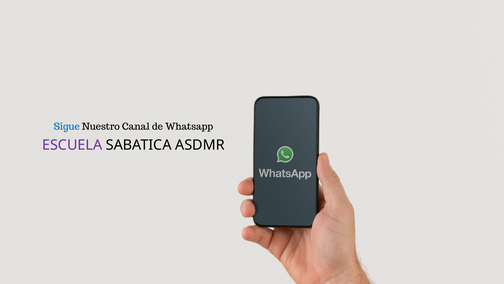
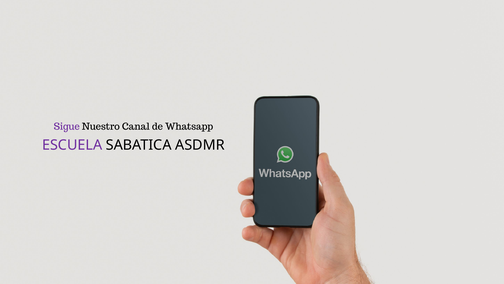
Sigue colour: blue -> purple
